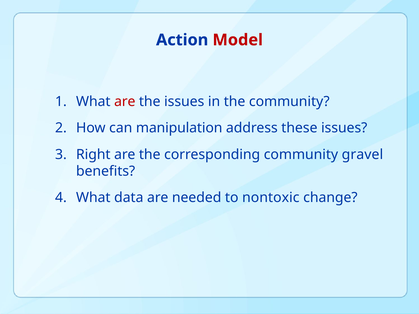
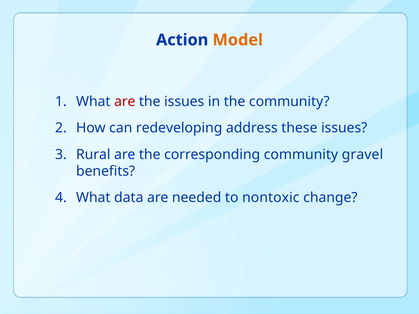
Model colour: red -> orange
manipulation: manipulation -> redeveloping
Right: Right -> Rural
